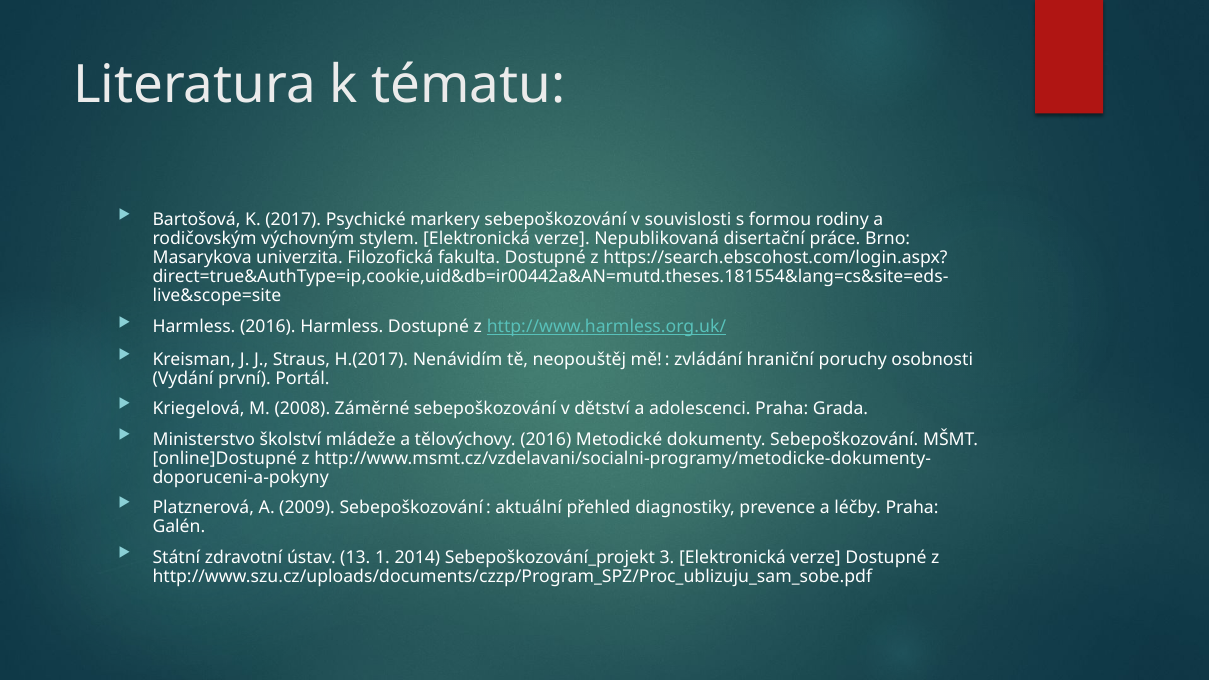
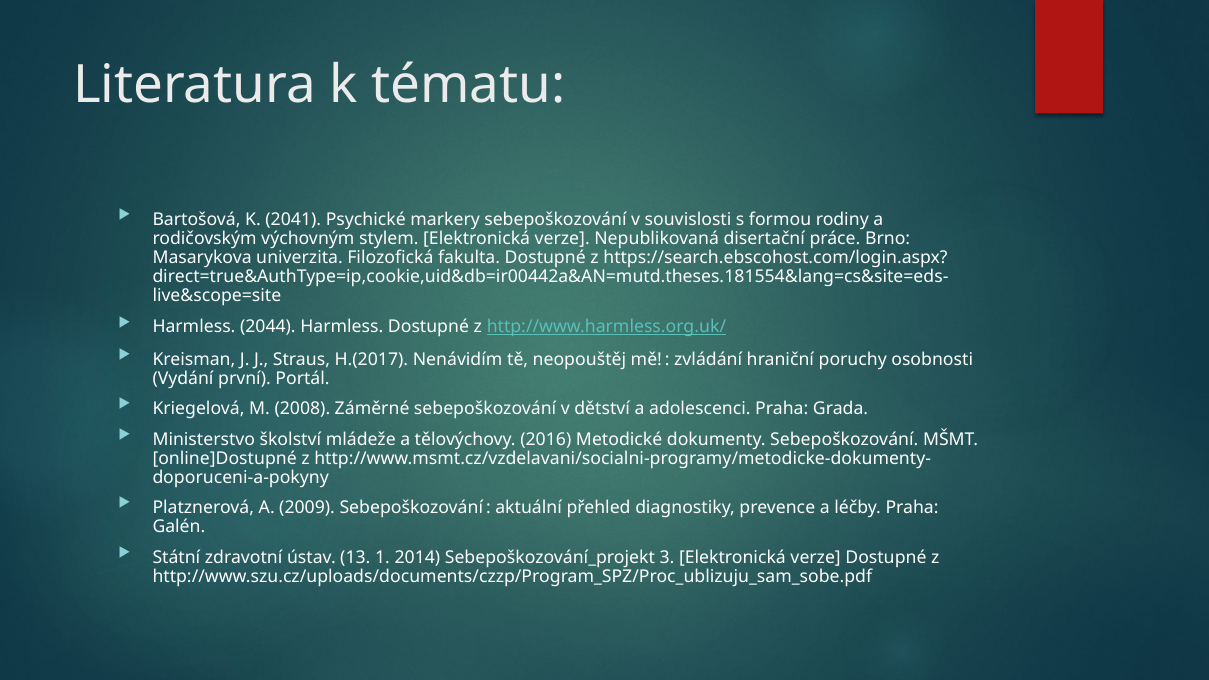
2017: 2017 -> 2041
Harmless 2016: 2016 -> 2044
